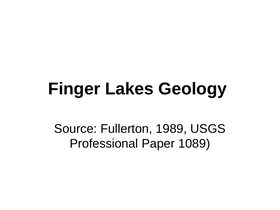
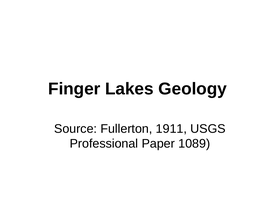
1989: 1989 -> 1911
